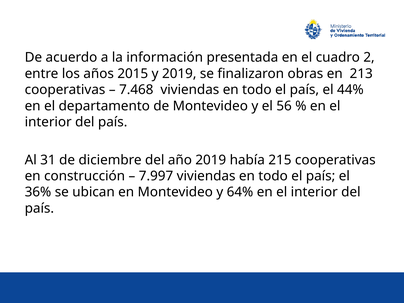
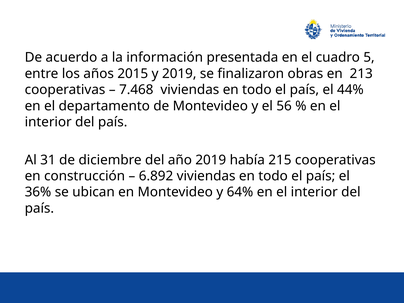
2: 2 -> 5
7.997: 7.997 -> 6.892
